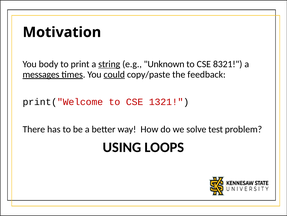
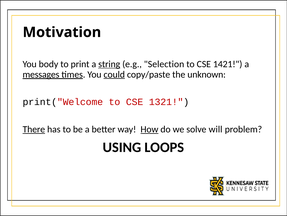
Unknown: Unknown -> Selection
8321: 8321 -> 1421
feedback: feedback -> unknown
There underline: none -> present
How underline: none -> present
test: test -> will
